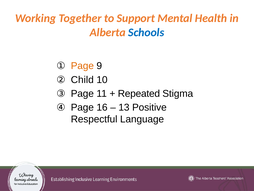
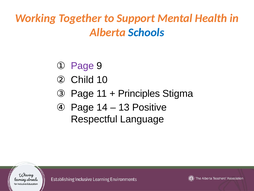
Page at (82, 66) colour: orange -> purple
Repeated: Repeated -> Principles
16: 16 -> 14
